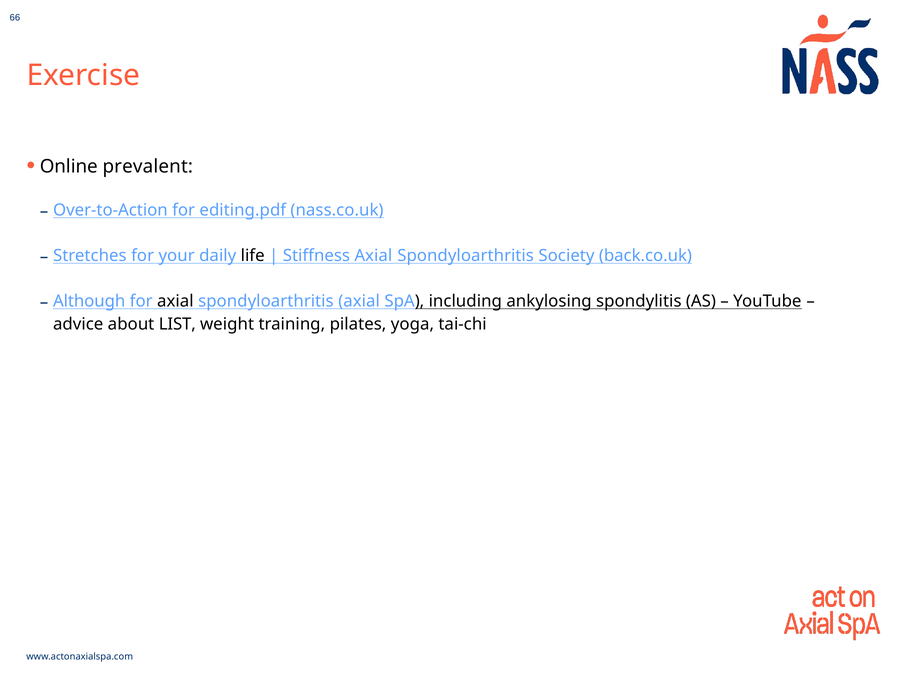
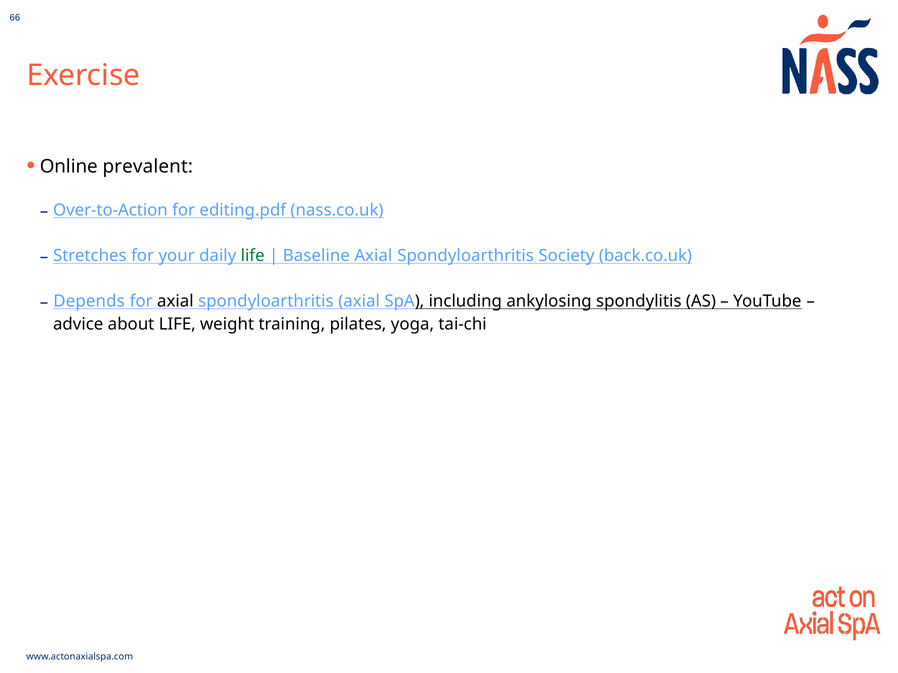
life at (253, 256) colour: black -> green
Stiffness: Stiffness -> Baseline
Although: Although -> Depends
about LIST: LIST -> LIFE
